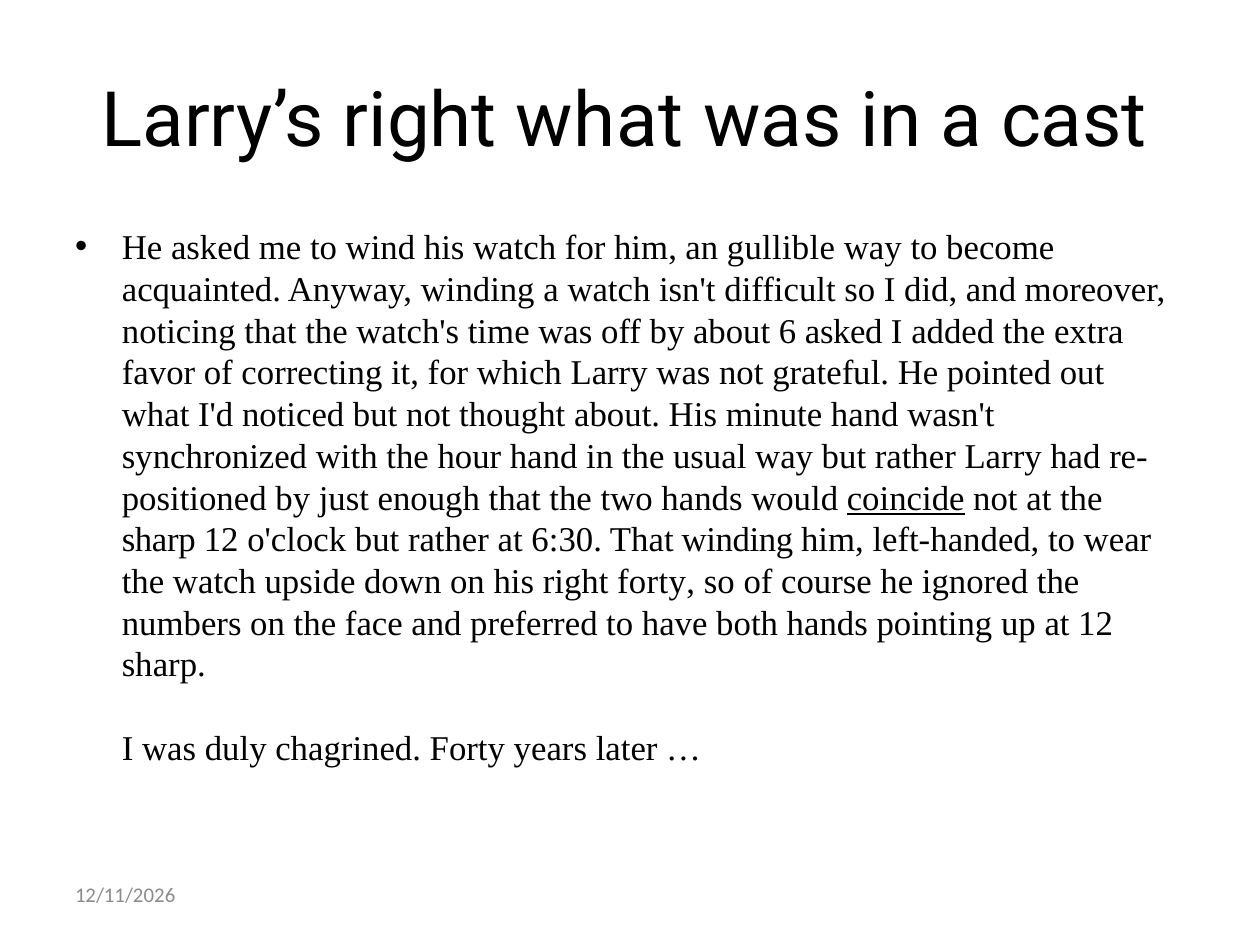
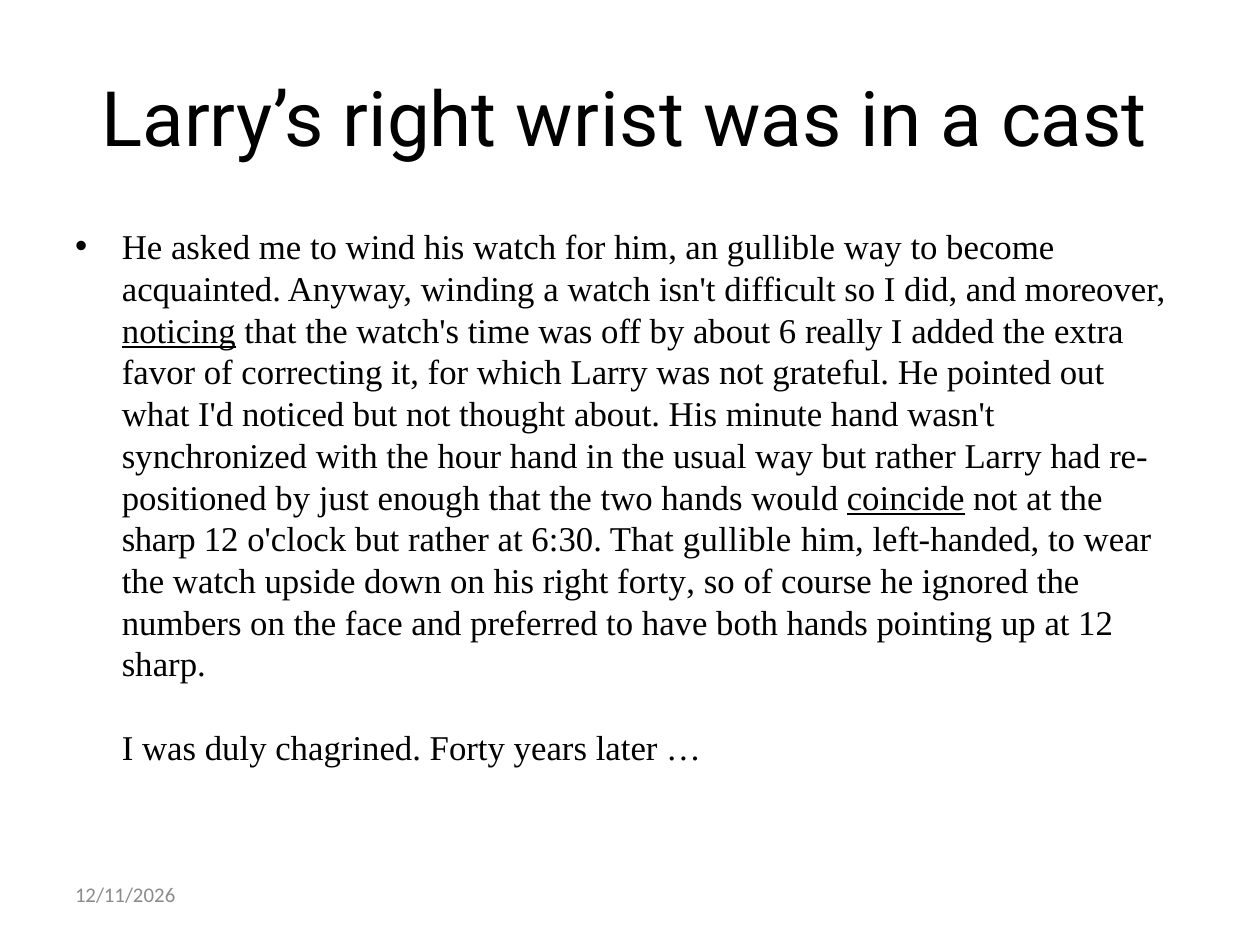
right what: what -> wrist
noticing underline: none -> present
6 asked: asked -> really
That winding: winding -> gullible
